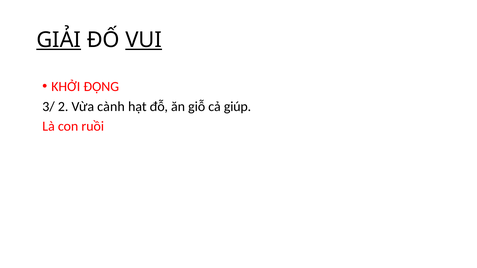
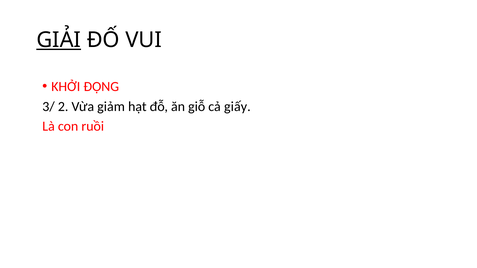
VUI underline: present -> none
cành: cành -> giảm
giúp: giúp -> giấy
